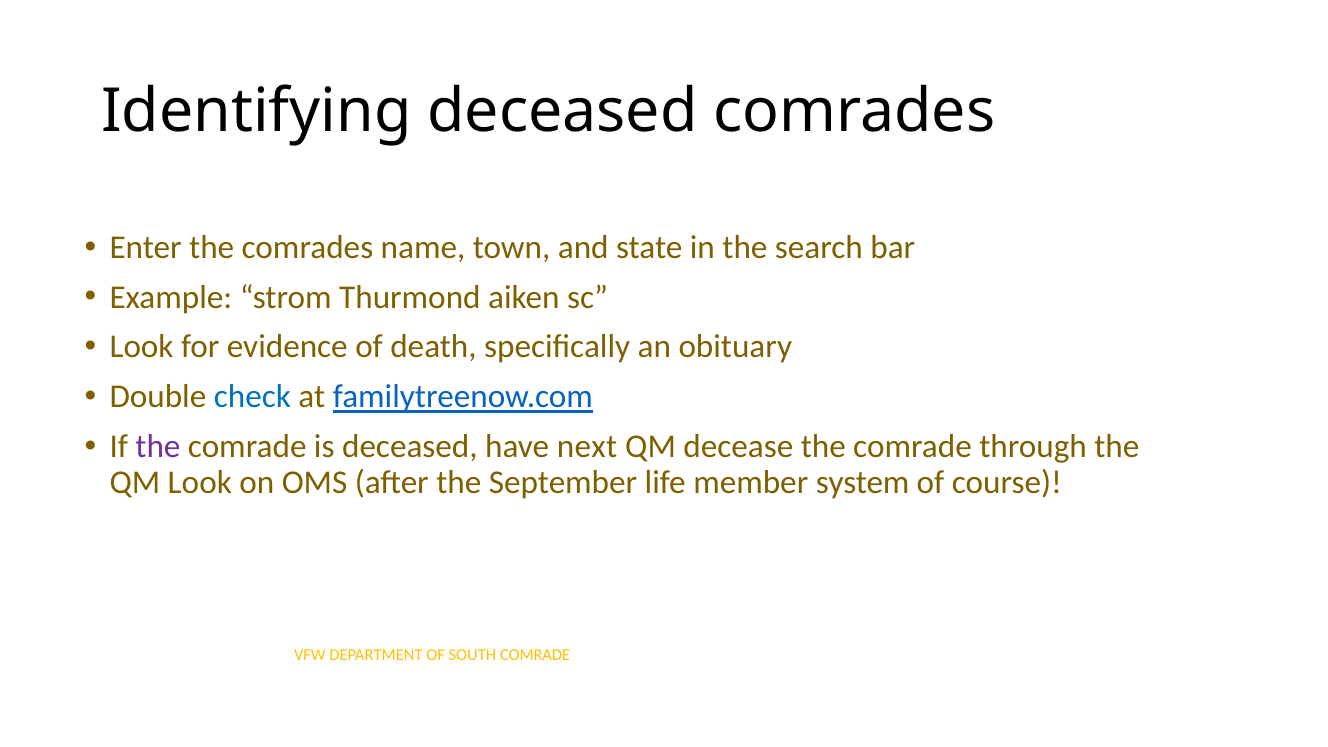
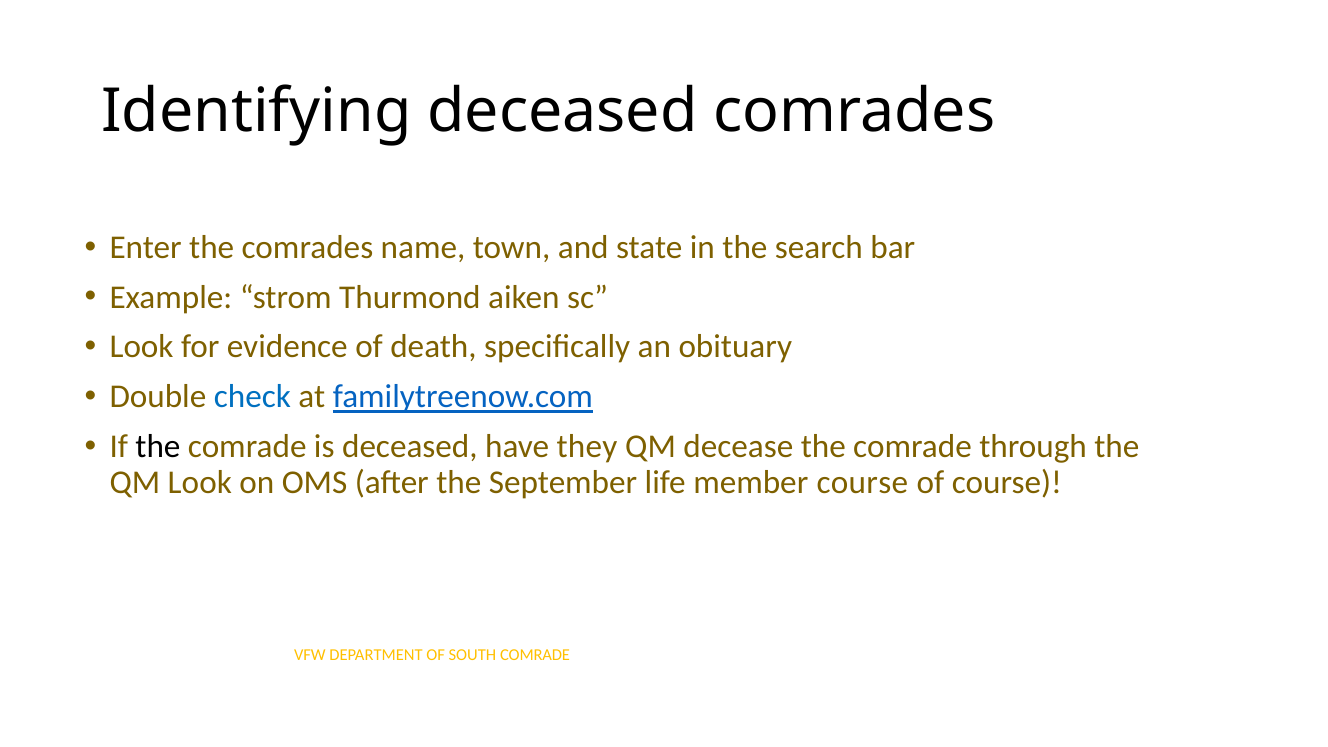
the at (158, 447) colour: purple -> black
next: next -> they
member system: system -> course
